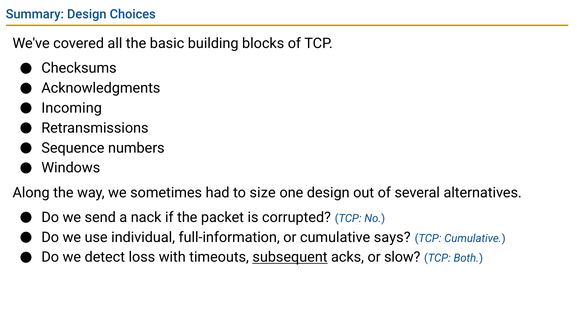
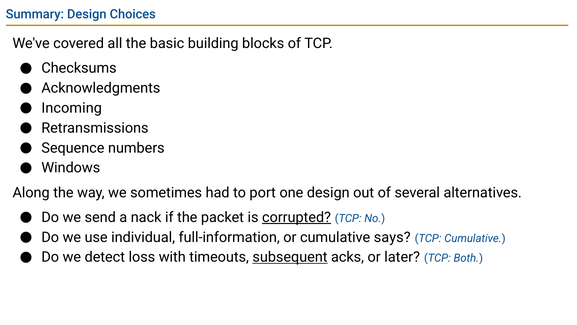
size: size -> port
corrupted underline: none -> present
slow: slow -> later
